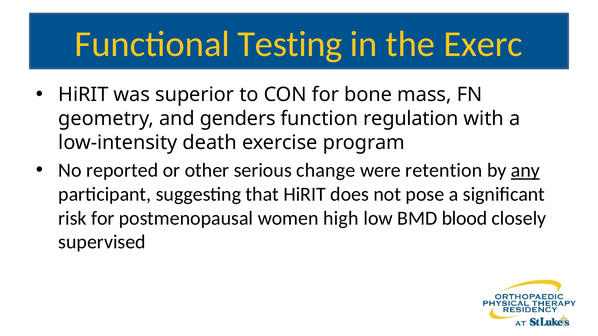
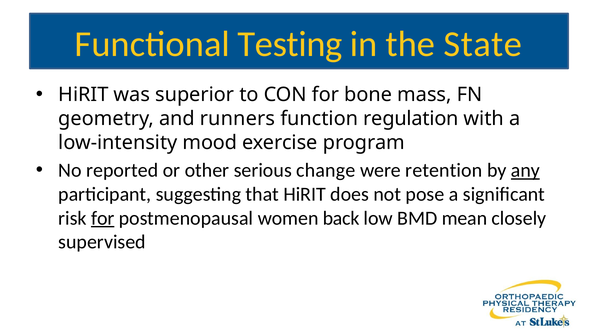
Exerc: Exerc -> State
genders: genders -> runners
death: death -> mood
for at (103, 218) underline: none -> present
high: high -> back
blood: blood -> mean
